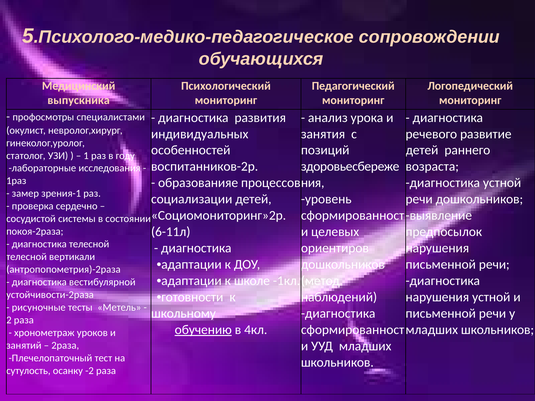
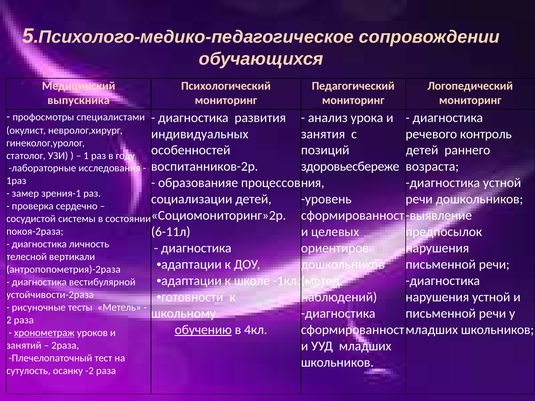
развитие: развитие -> контроль
диагностика телесной: телесной -> личность
хронометраж underline: none -> present
